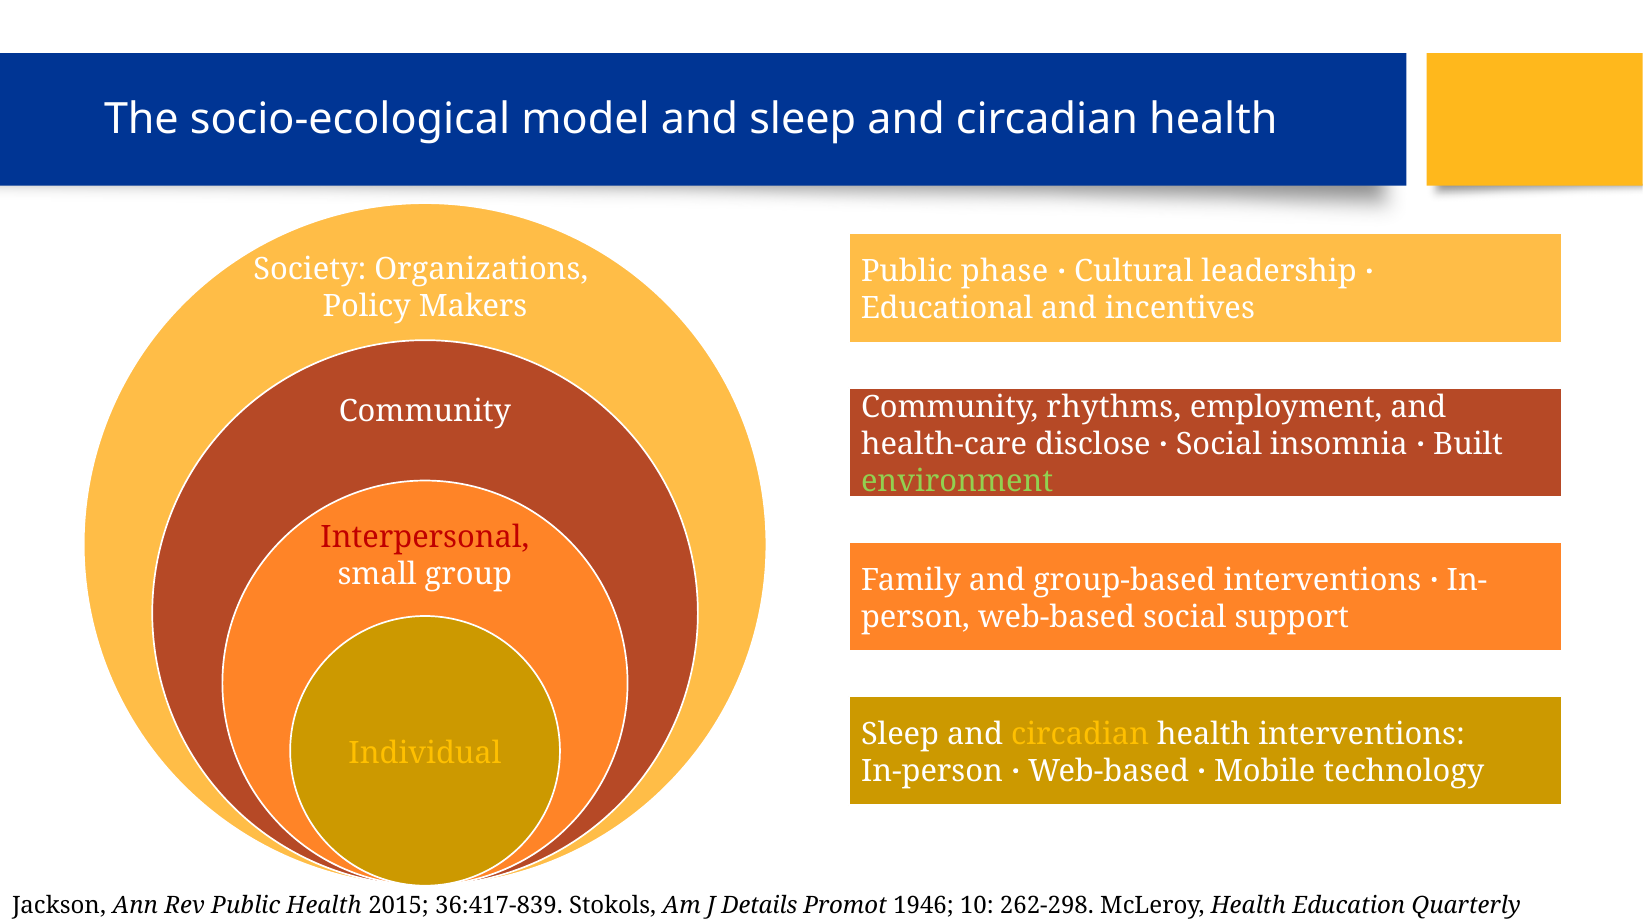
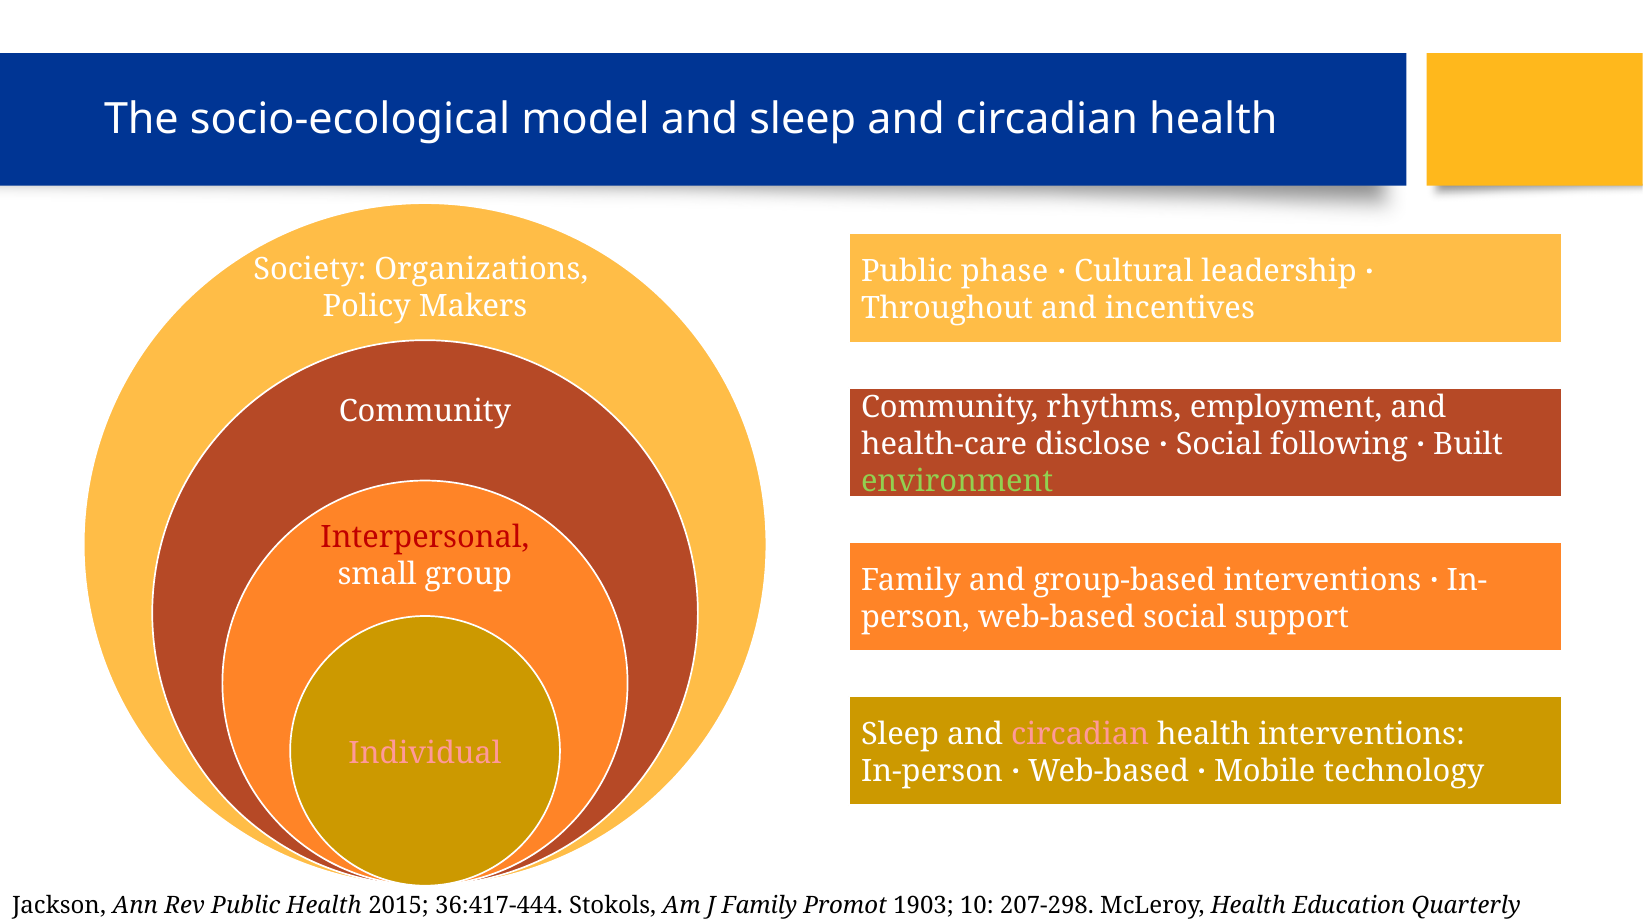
Educational: Educational -> Throughout
insomnia: insomnia -> following
circadian at (1080, 735) colour: yellow -> pink
Individual colour: yellow -> pink
36:417-839: 36:417-839 -> 36:417-444
J Details: Details -> Family
1946: 1946 -> 1903
262-298: 262-298 -> 207-298
